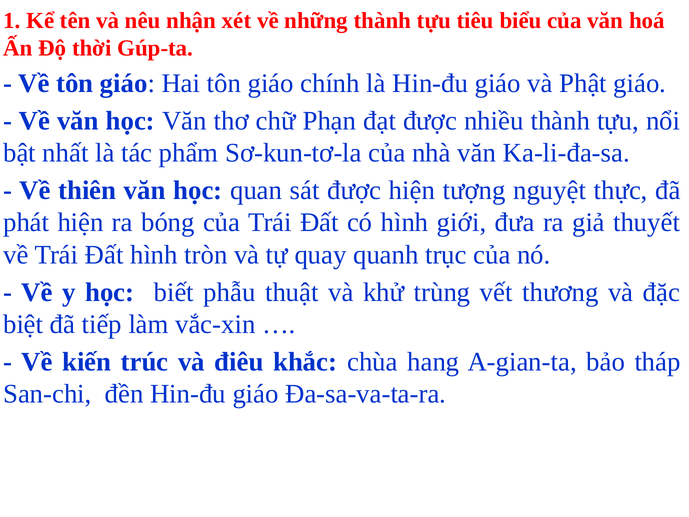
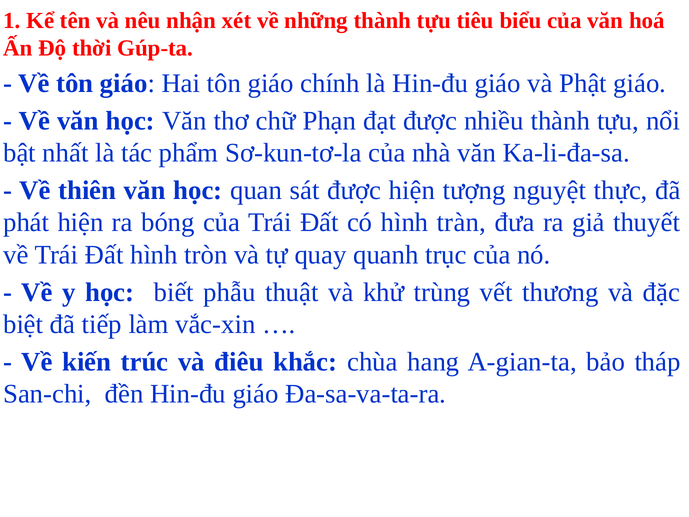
giới: giới -> tràn
